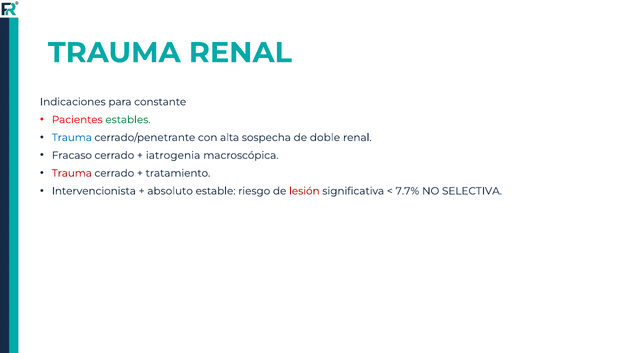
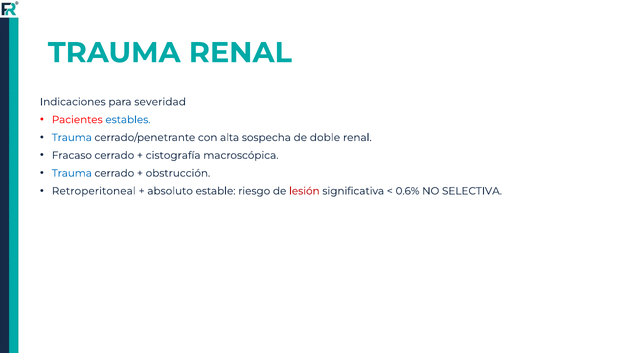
constante: constante -> severidad
estables colour: green -> blue
iatrogenia: iatrogenia -> cistografía
Trauma at (72, 173) colour: red -> blue
tratamiento: tratamiento -> obstrucción
Intervencionista: Intervencionista -> Retroperitoneal
7.7%: 7.7% -> 0.6%
